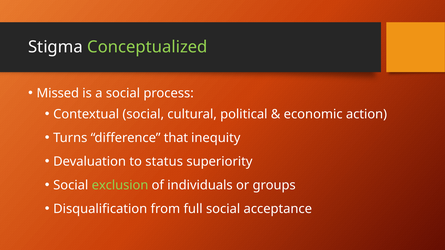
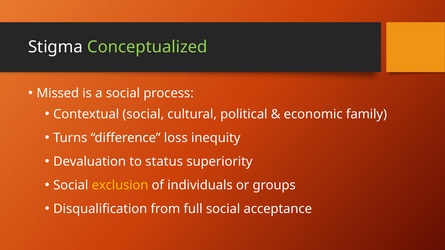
action: action -> family
that: that -> loss
exclusion colour: light green -> yellow
